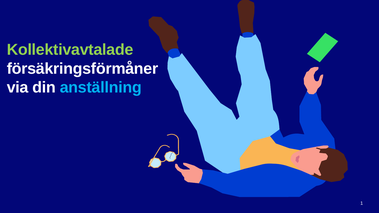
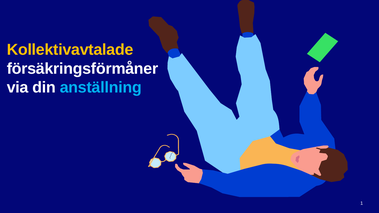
Kollektivavtalade colour: light green -> yellow
